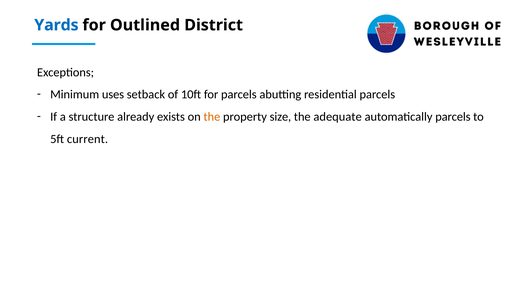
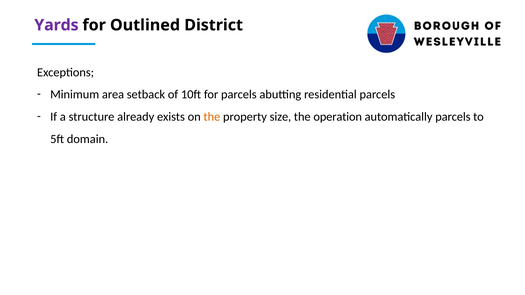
Yards colour: blue -> purple
uses: uses -> area
adequate: adequate -> operation
current: current -> domain
